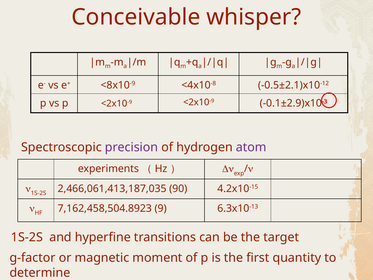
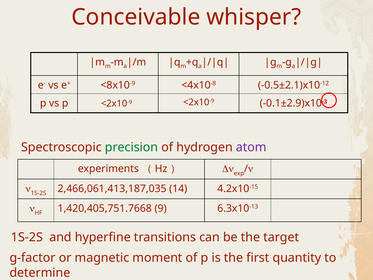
precision colour: purple -> green
90: 90 -> 14
7,162,458,504.8923: 7,162,458,504.8923 -> 1,420,405,751.7668
